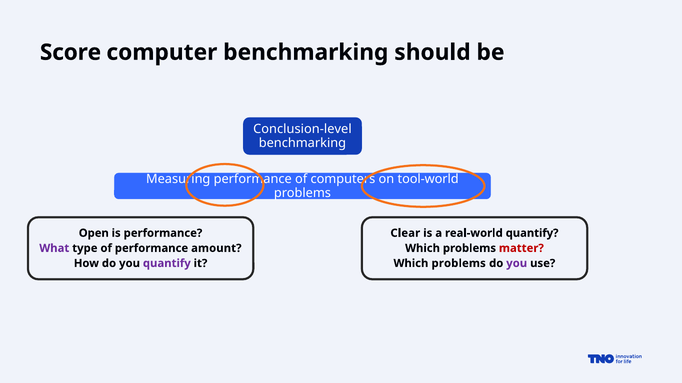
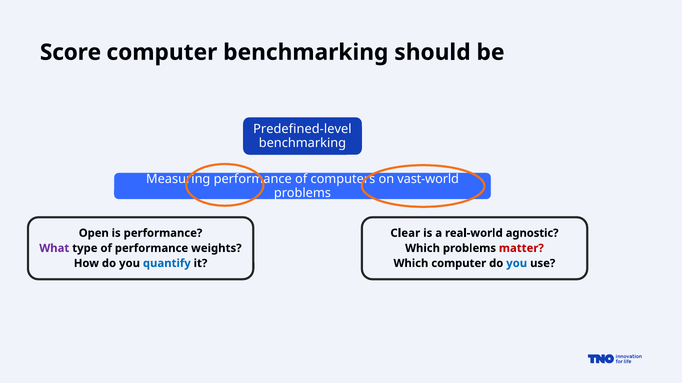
Conclusion-level: Conclusion-level -> Predefined-level
tool-world: tool-world -> vast-world
real-world quantify: quantify -> agnostic
amount: amount -> weights
quantify at (167, 264) colour: purple -> blue
problems at (459, 264): problems -> computer
you at (517, 264) colour: purple -> blue
